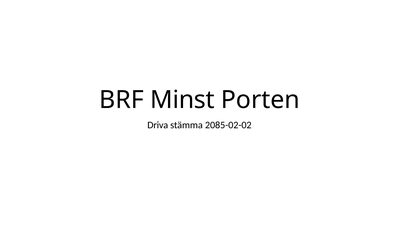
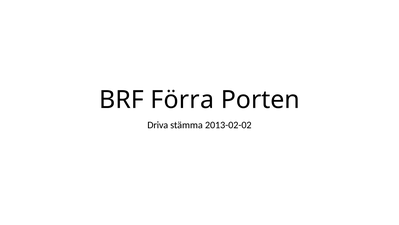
Minst: Minst -> Förra
2085-02-02: 2085-02-02 -> 2013-02-02
